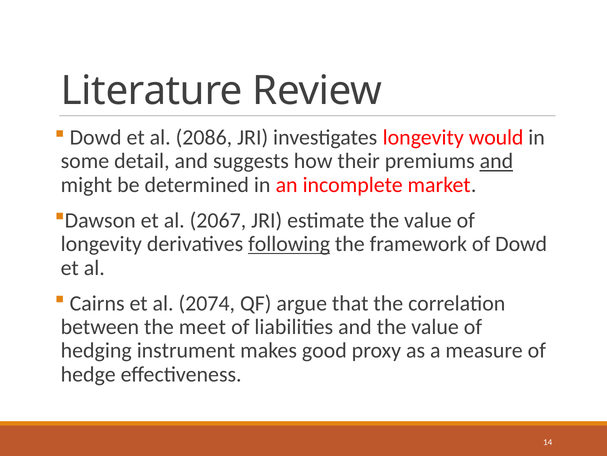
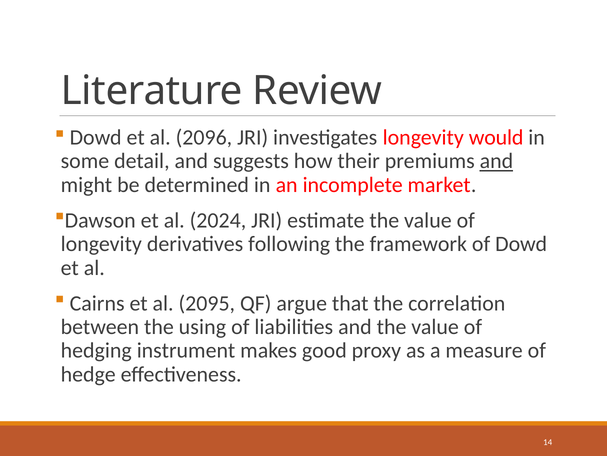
2086: 2086 -> 2096
2067: 2067 -> 2024
following underline: present -> none
2074: 2074 -> 2095
meet: meet -> using
